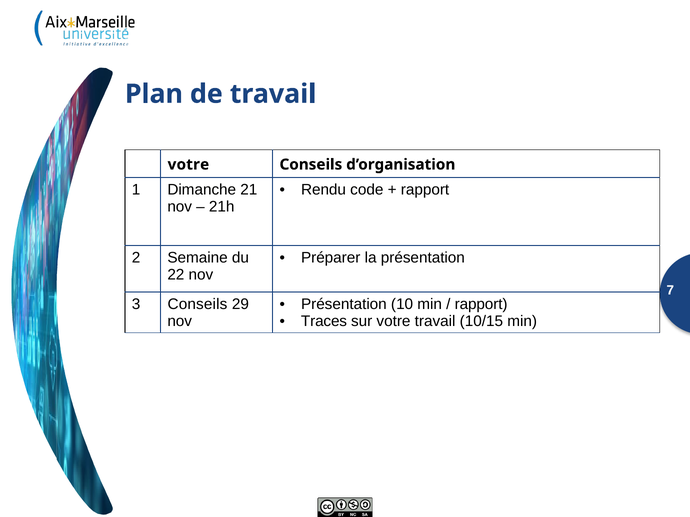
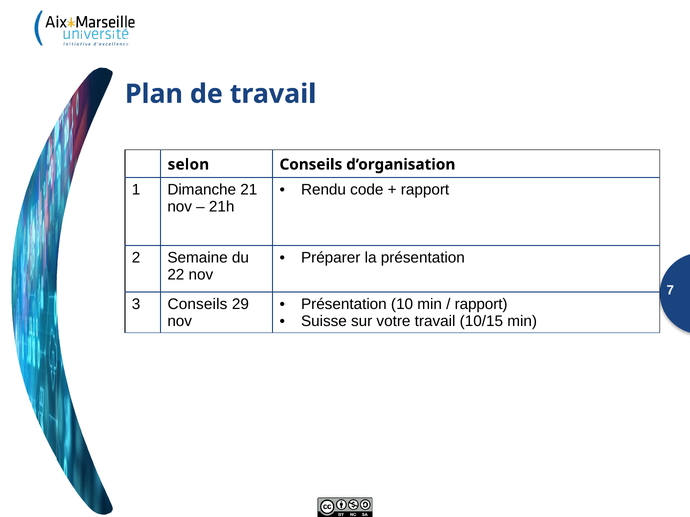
votre at (188, 165): votre -> selon
Traces: Traces -> Suisse
